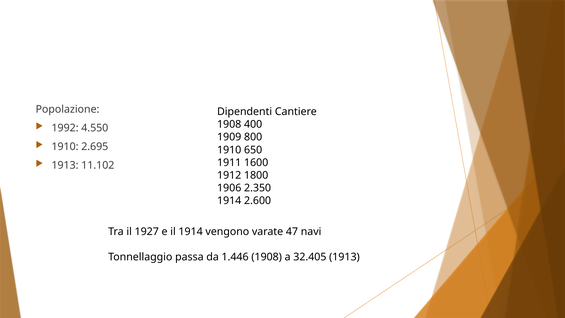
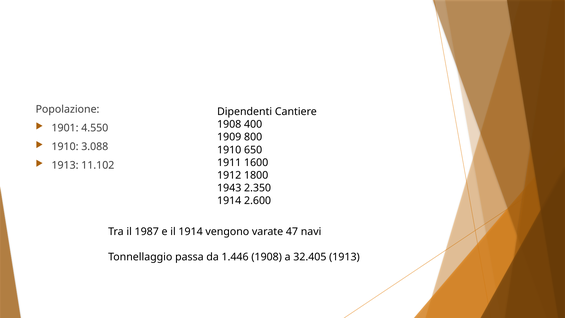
1992: 1992 -> 1901
2.695: 2.695 -> 3.088
1906: 1906 -> 1943
1927: 1927 -> 1987
